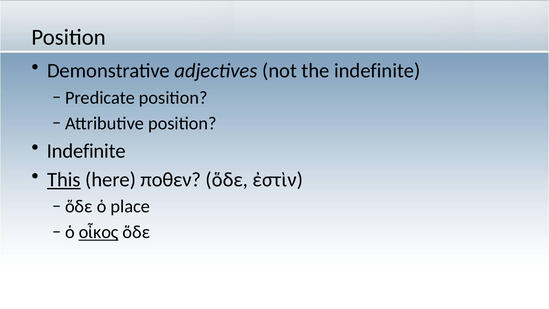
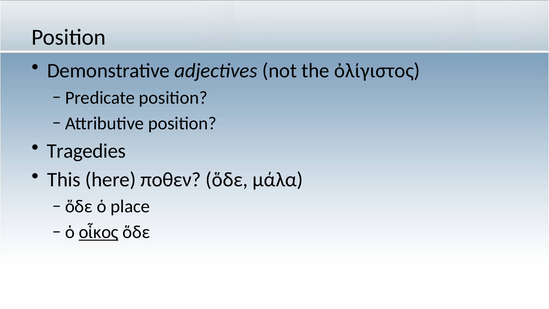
the indefinite: indefinite -> ὀλίγιστος
Indefinite at (86, 151): Indefinite -> Tragedies
This underline: present -> none
ἐστὶν: ἐστὶν -> μάλα
